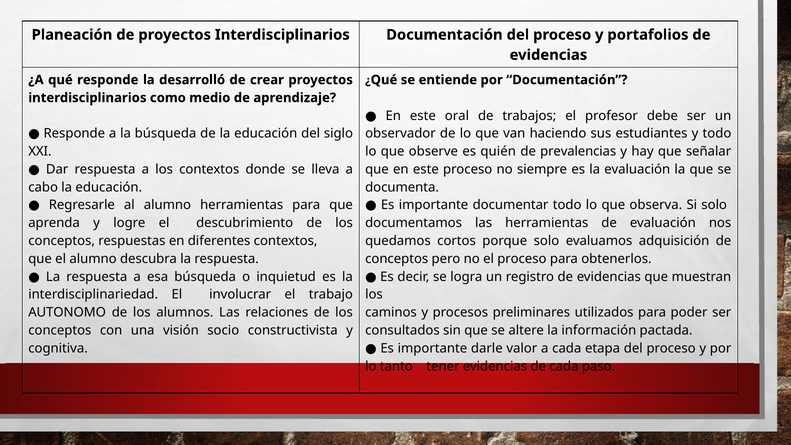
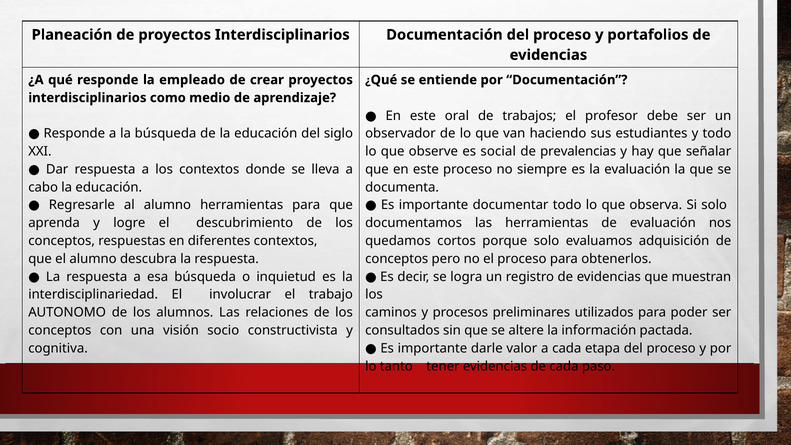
desarrolló: desarrolló -> empleado
quién: quién -> social
